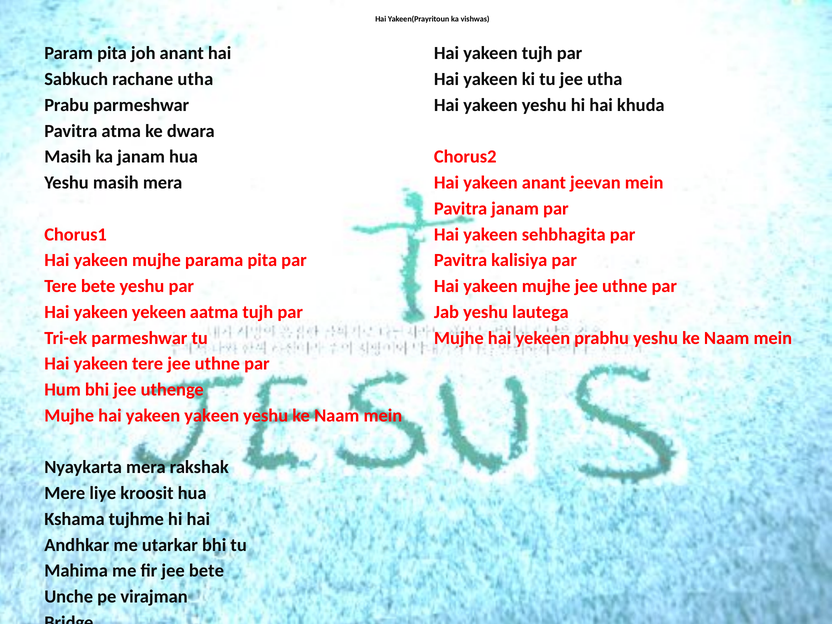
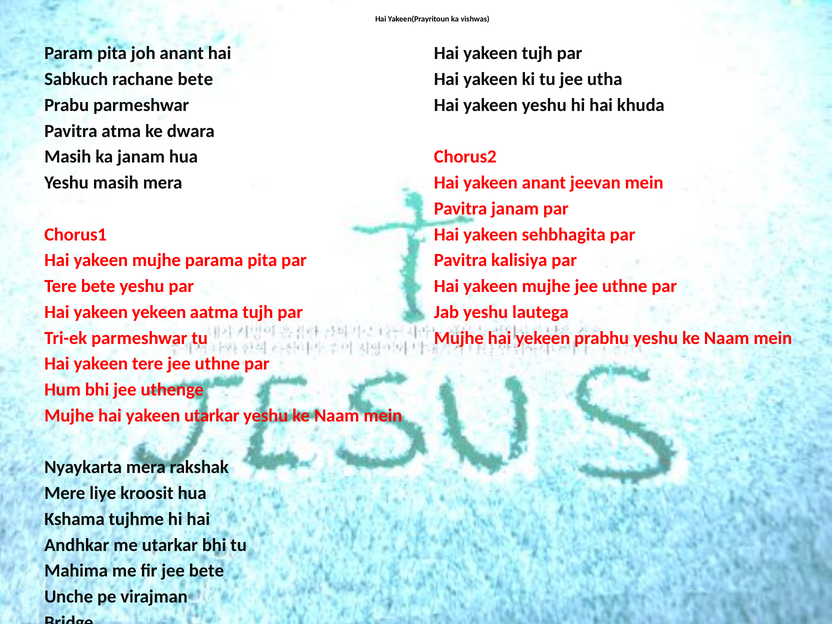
rachane utha: utha -> bete
yakeen yakeen: yakeen -> utarkar
